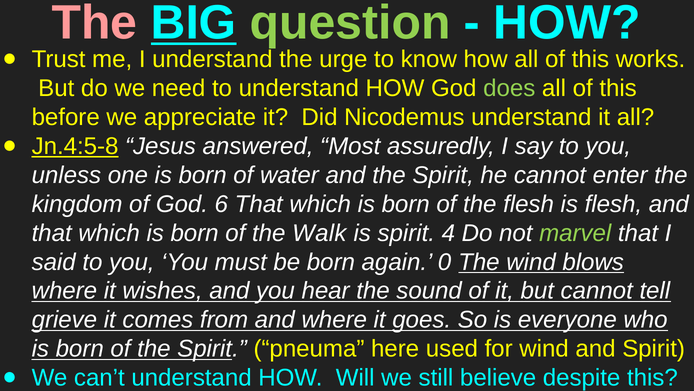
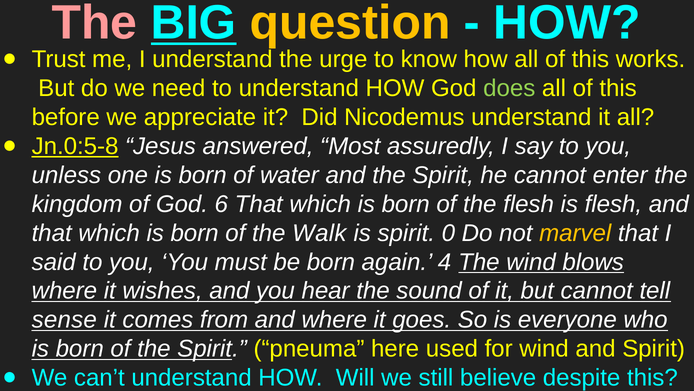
question colour: light green -> yellow
Jn.4:5-8: Jn.4:5-8 -> Jn.0:5-8
4: 4 -> 0
marvel colour: light green -> yellow
0: 0 -> 4
grieve: grieve -> sense
